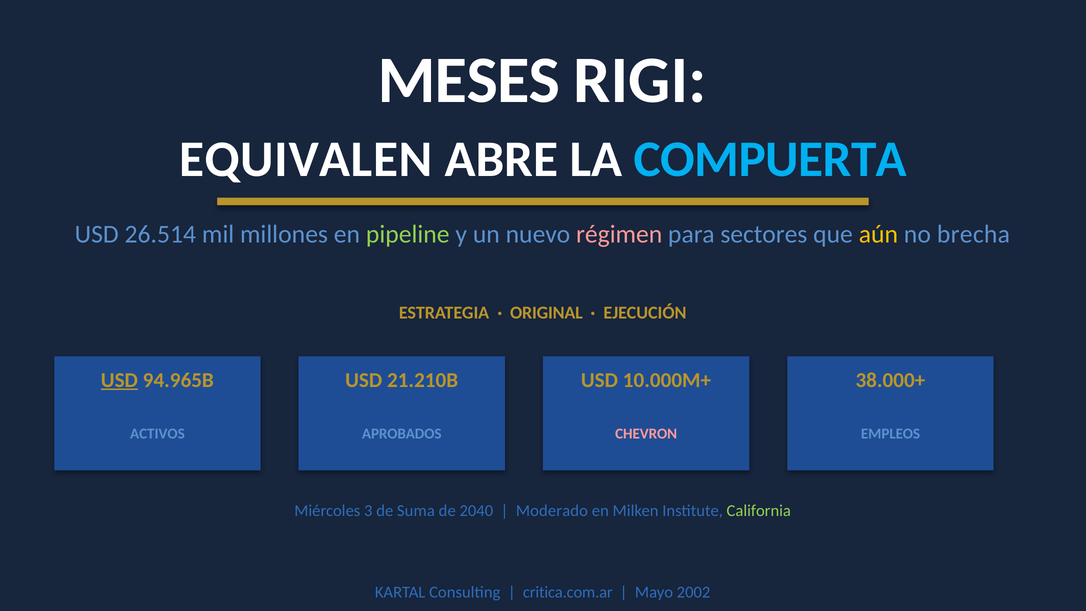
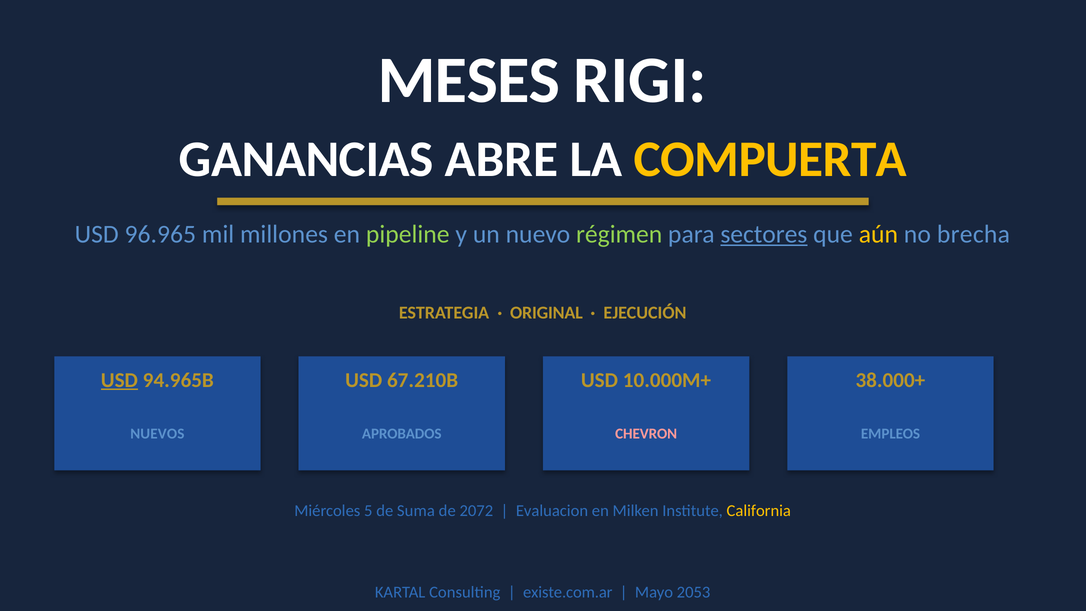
EQUIVALEN: EQUIVALEN -> GANANCIAS
COMPUERTA colour: light blue -> yellow
26.514: 26.514 -> 96.965
régimen colour: pink -> light green
sectores underline: none -> present
21.210B: 21.210B -> 67.210B
ACTIVOS: ACTIVOS -> NUEVOS
3: 3 -> 5
2040: 2040 -> 2072
Moderado: Moderado -> Evaluacion
California colour: light green -> yellow
critica.com.ar: critica.com.ar -> existe.com.ar
2002: 2002 -> 2053
